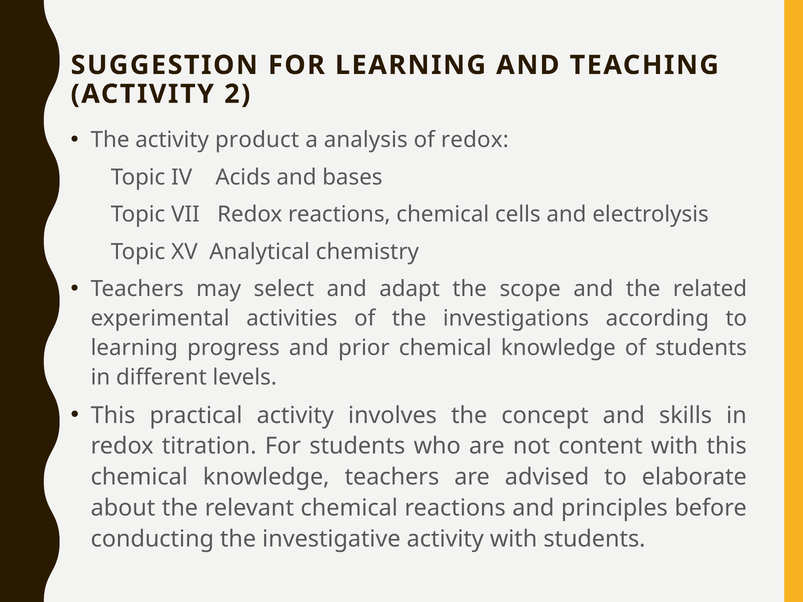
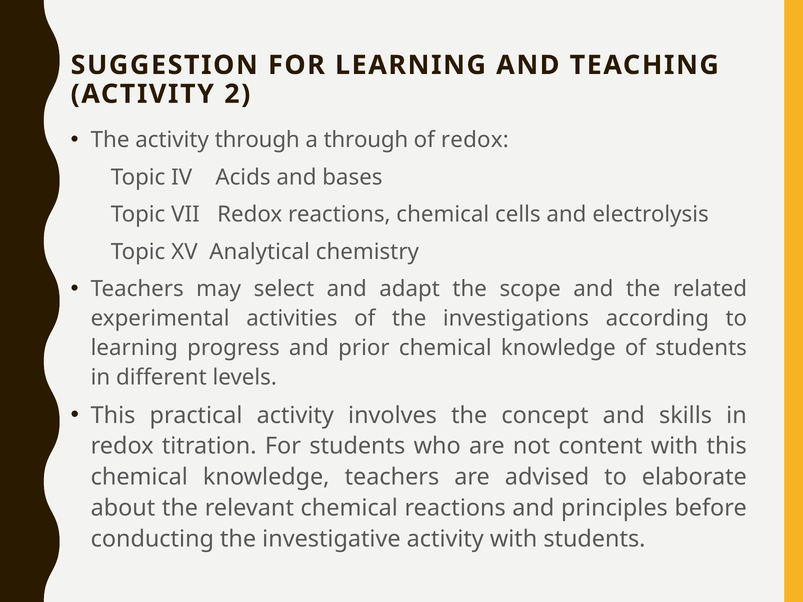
activity product: product -> through
a analysis: analysis -> through
